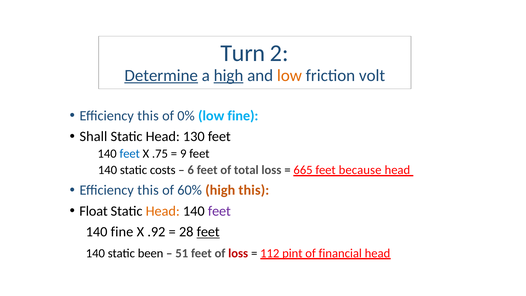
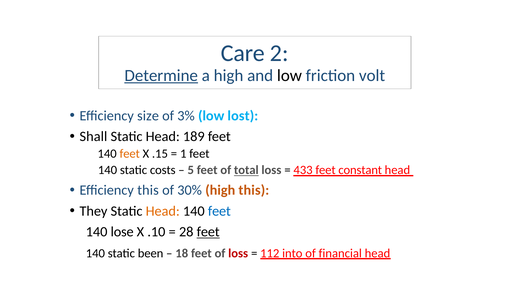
Turn: Turn -> Care
high at (229, 75) underline: present -> none
low at (289, 75) colour: orange -> black
this at (148, 116): this -> size
0%: 0% -> 3%
low fine: fine -> lost
130: 130 -> 189
feet at (130, 154) colour: blue -> orange
.75: .75 -> .15
9: 9 -> 1
6: 6 -> 5
total underline: none -> present
665: 665 -> 433
because: because -> constant
60%: 60% -> 30%
Float: Float -> They
feet at (219, 211) colour: purple -> blue
140 fine: fine -> lose
.92: .92 -> .10
51: 51 -> 18
pint: pint -> into
